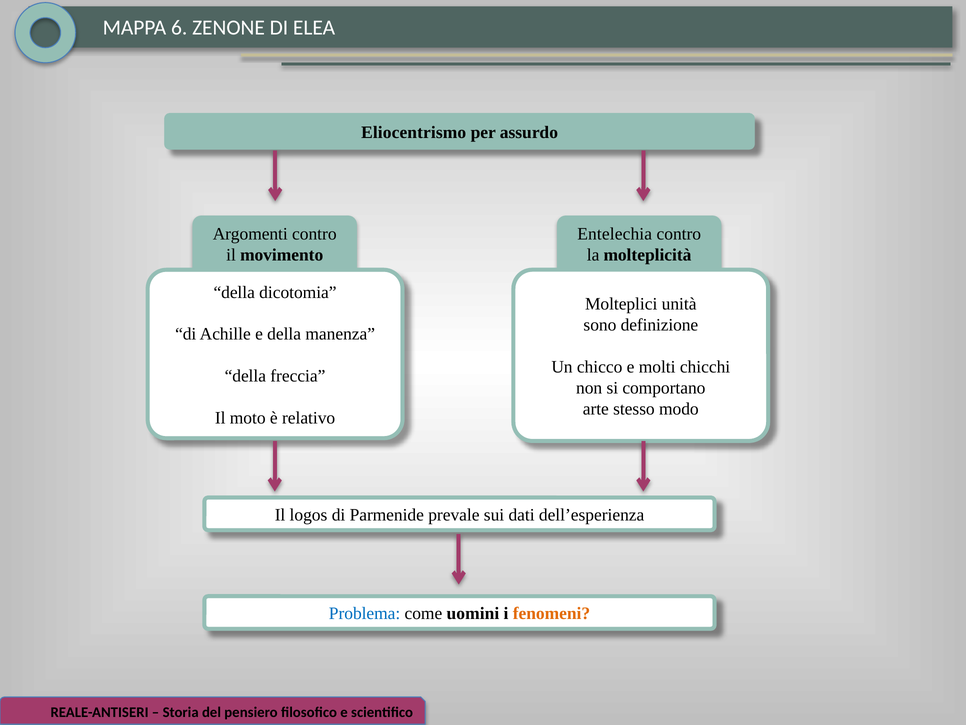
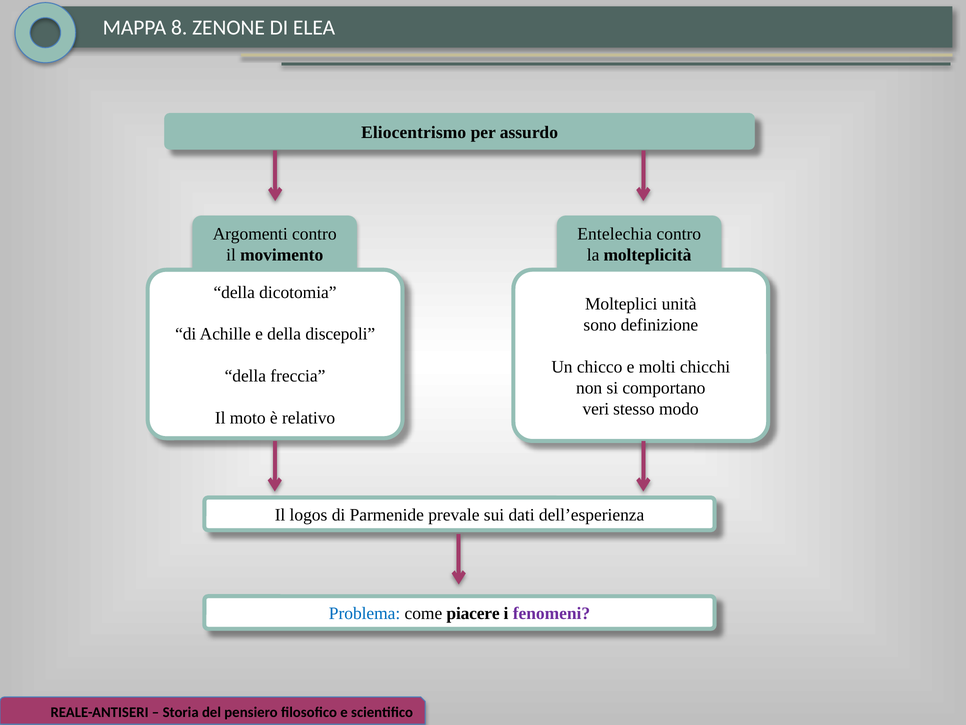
6: 6 -> 8
manenza: manenza -> discepoli
arte: arte -> veri
uomini: uomini -> piacere
fenomeni colour: orange -> purple
